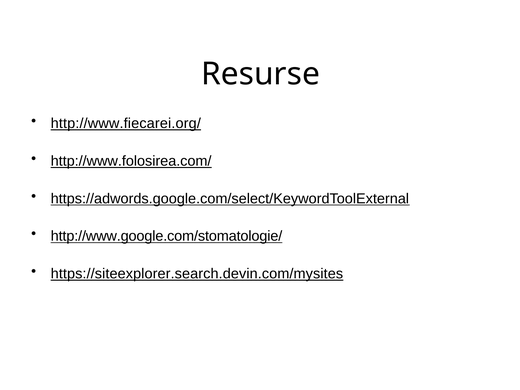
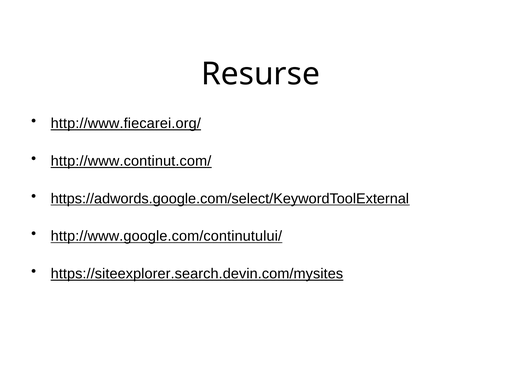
http://www.folosirea.com/: http://www.folosirea.com/ -> http://www.continut.com/
http://www.google.com/stomatologie/: http://www.google.com/stomatologie/ -> http://www.google.com/continutului/
